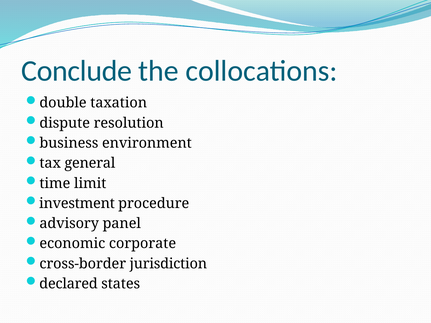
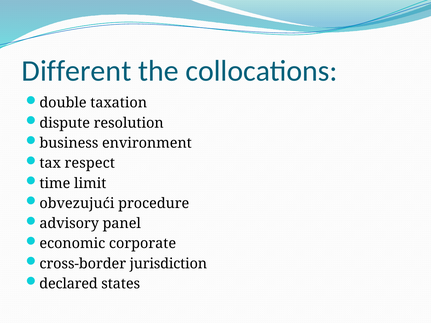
Conclude: Conclude -> Different
general: general -> respect
investment: investment -> obvezujući
